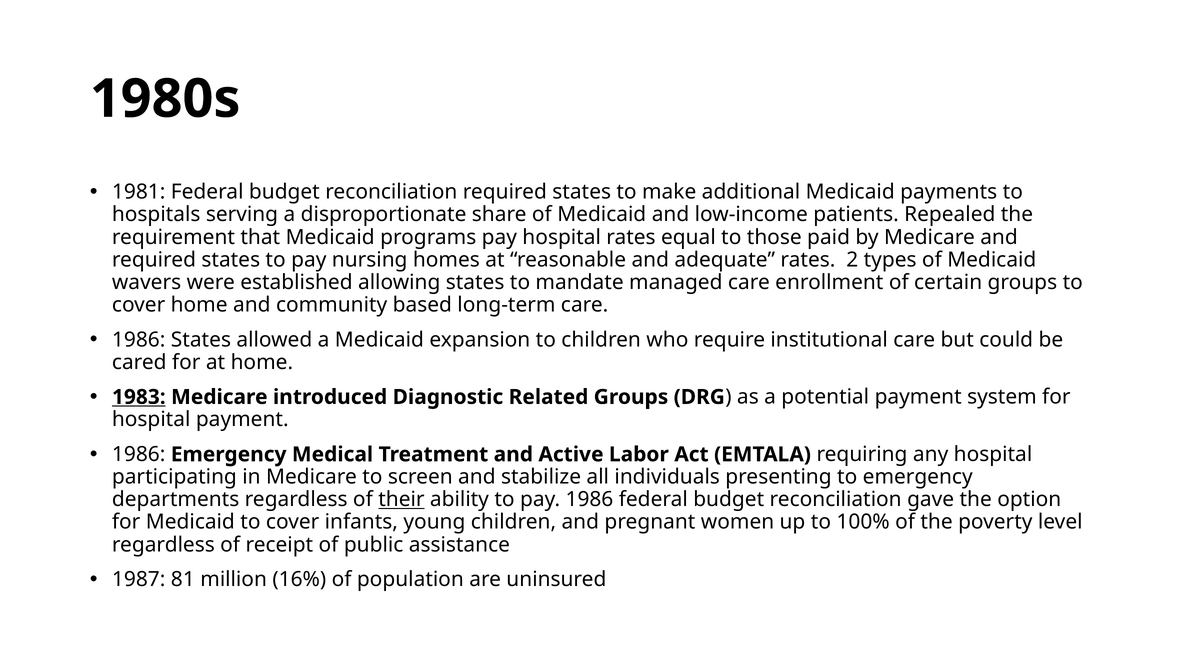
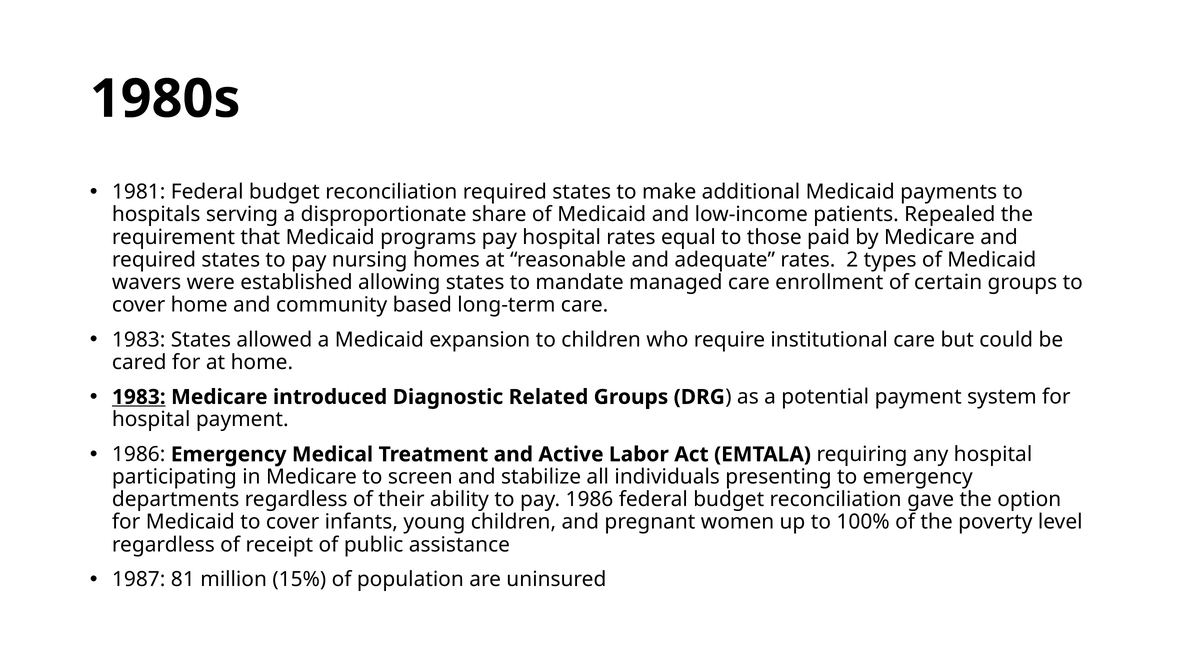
1986 at (139, 340): 1986 -> 1983
their underline: present -> none
16%: 16% -> 15%
